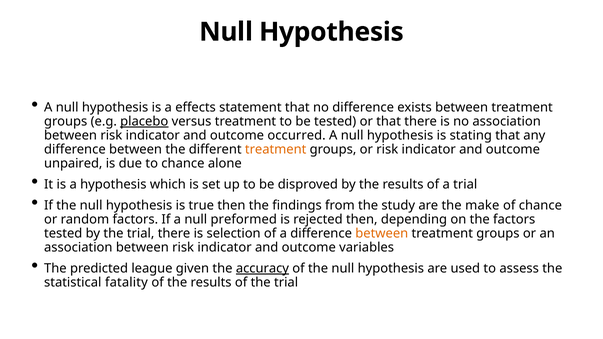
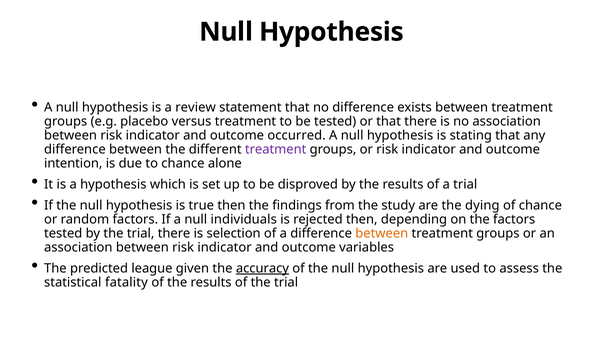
effects: effects -> review
placebo underline: present -> none
treatment at (276, 150) colour: orange -> purple
unpaired: unpaired -> intention
make: make -> dying
preformed: preformed -> individuals
